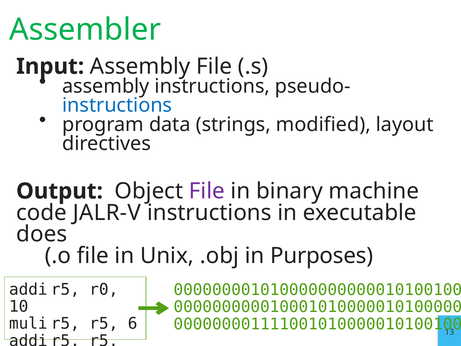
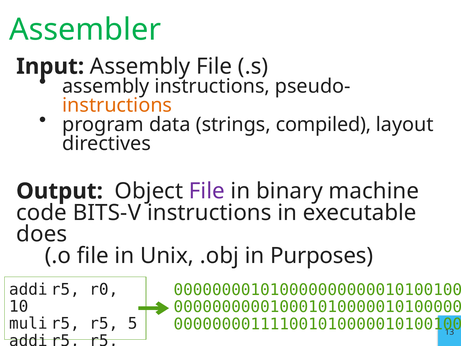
instructions at (117, 105) colour: blue -> orange
modified: modified -> compiled
JALR-V: JALR-V -> BITS-V
6: 6 -> 5
